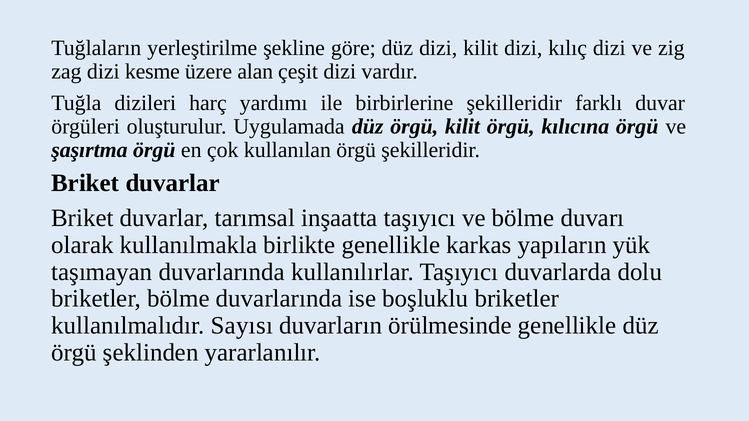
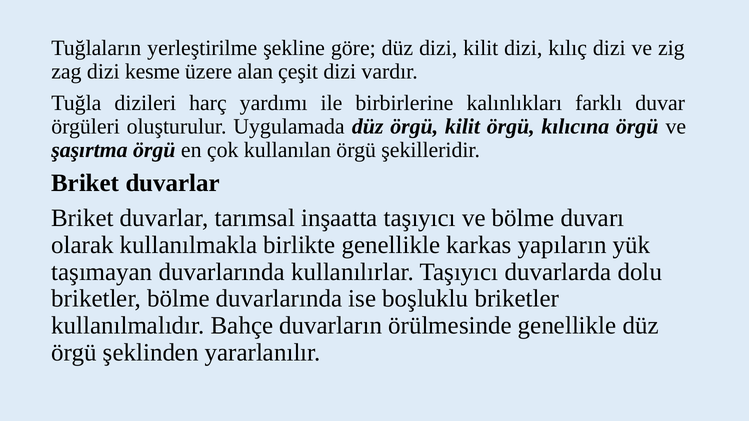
birbirlerine şekilleridir: şekilleridir -> kalınlıkları
Sayısı: Sayısı -> Bahçe
